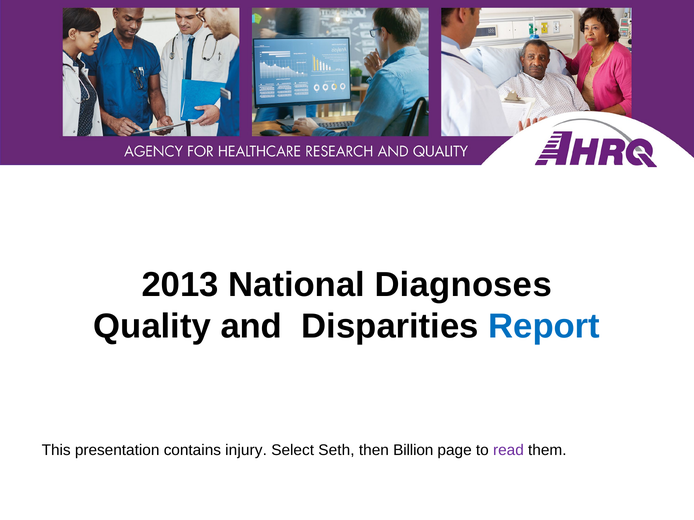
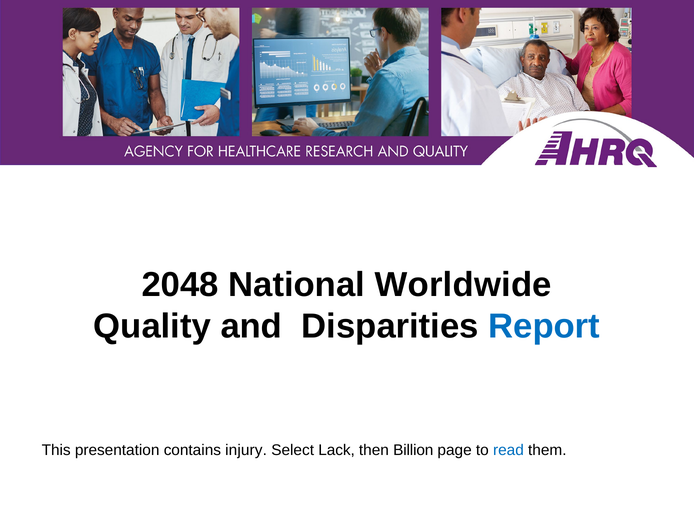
2013: 2013 -> 2048
Diagnoses: Diagnoses -> Worldwide
Seth: Seth -> Lack
read colour: purple -> blue
